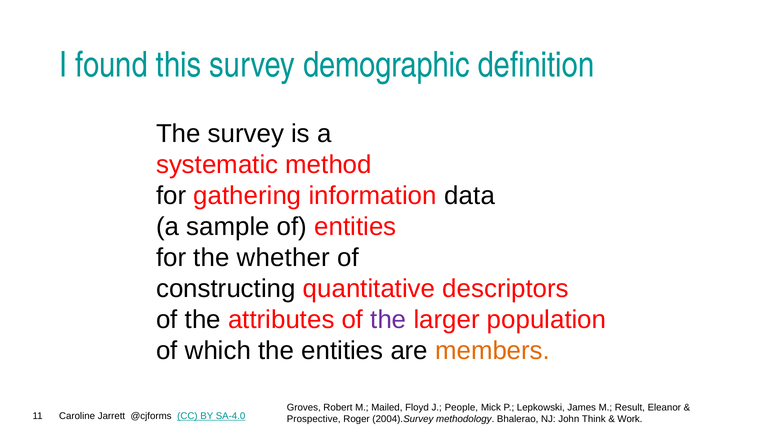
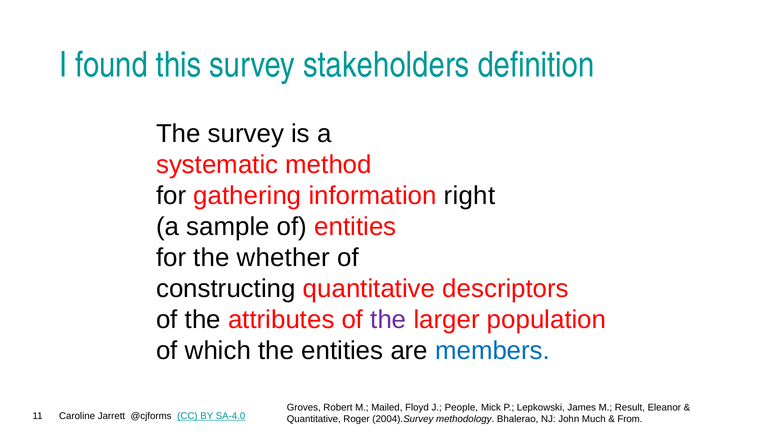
demographic: demographic -> stakeholders
data: data -> right
members colour: orange -> blue
Prospective at (314, 420): Prospective -> Quantitative
Think: Think -> Much
Work: Work -> From
